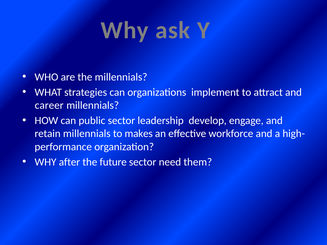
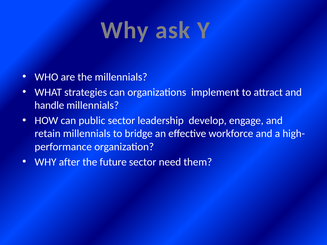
career: career -> handle
makes: makes -> bridge
